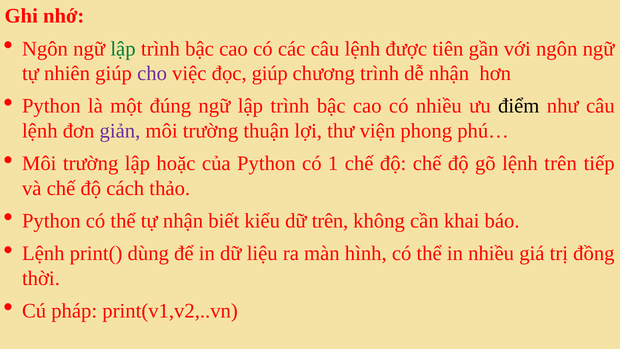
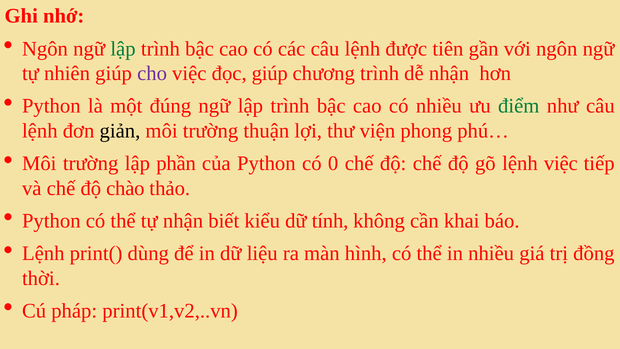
điểm colour: black -> green
giản colour: purple -> black
hoặc: hoặc -> phần
1: 1 -> 0
lệnh trên: trên -> việc
cách: cách -> chào
dữ trên: trên -> tính
